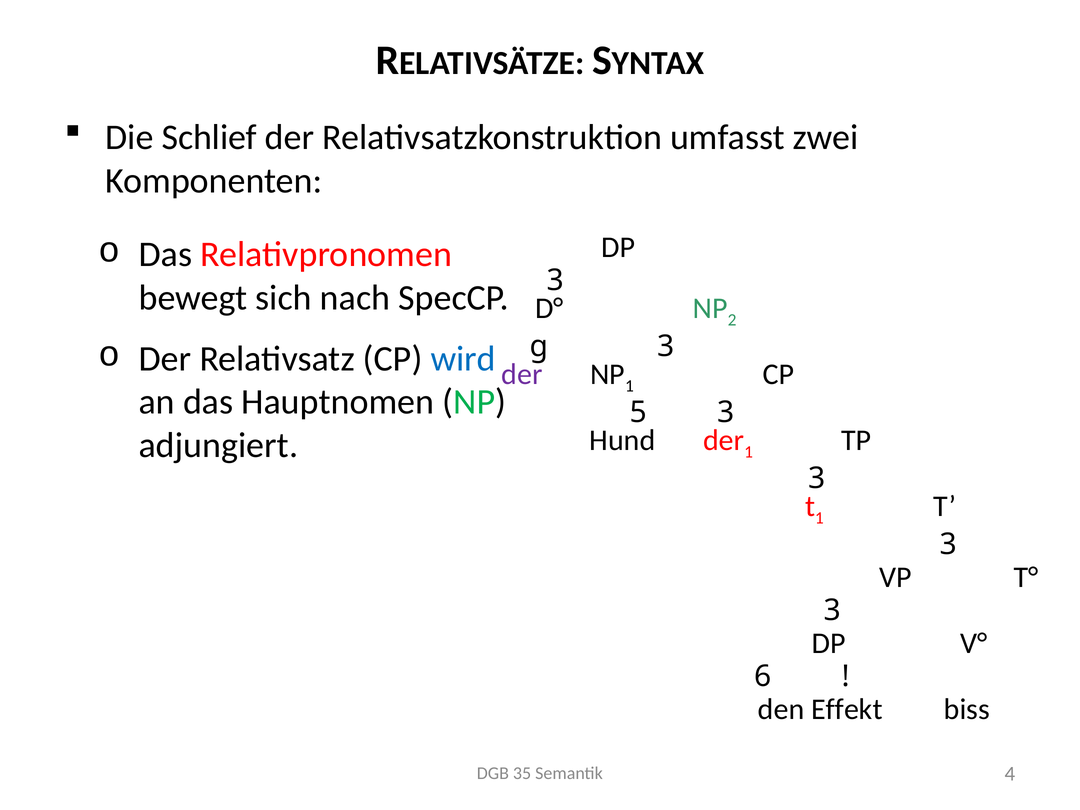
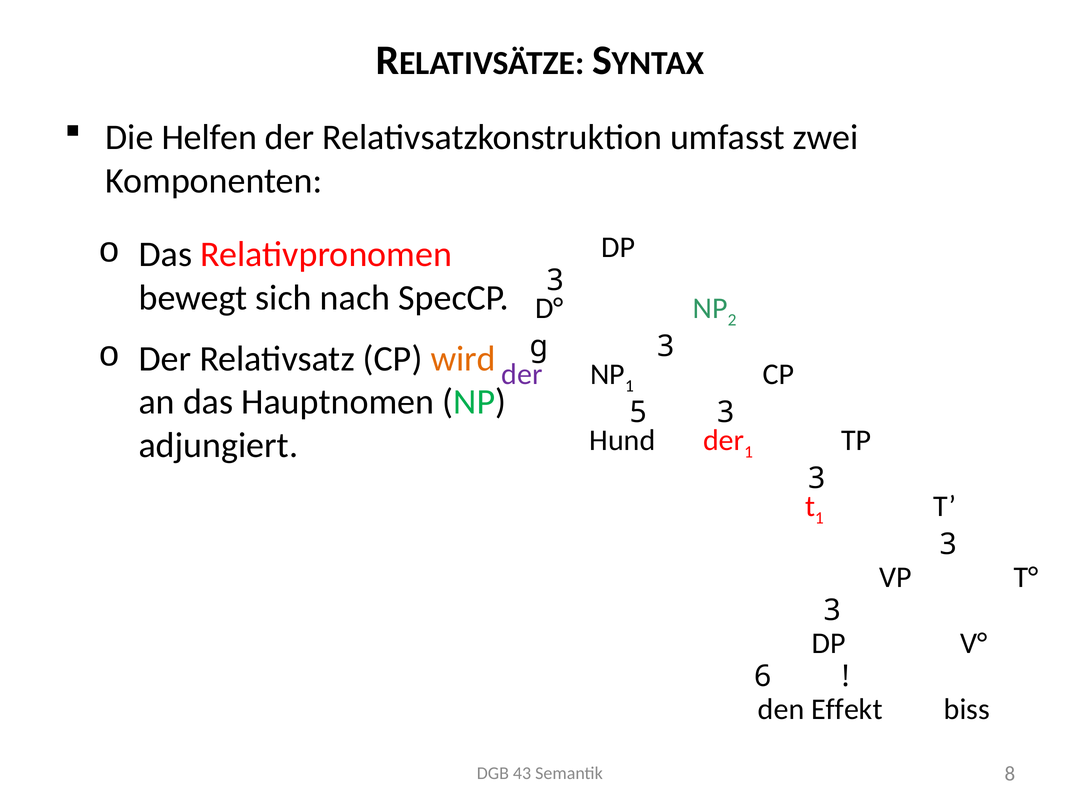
Schlief: Schlief -> Helfen
wird colour: blue -> orange
35: 35 -> 43
4: 4 -> 8
